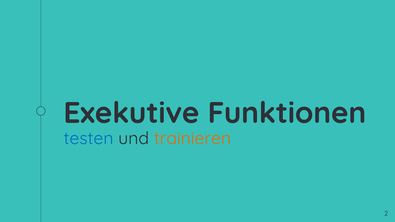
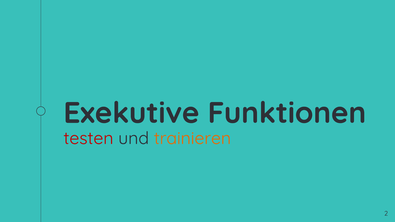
testen colour: blue -> red
